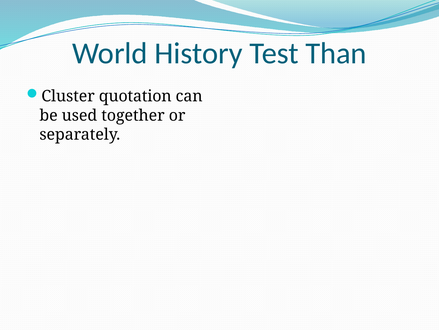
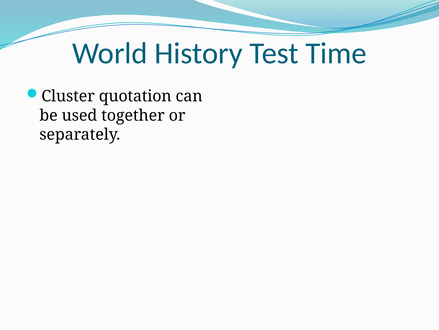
Than: Than -> Time
